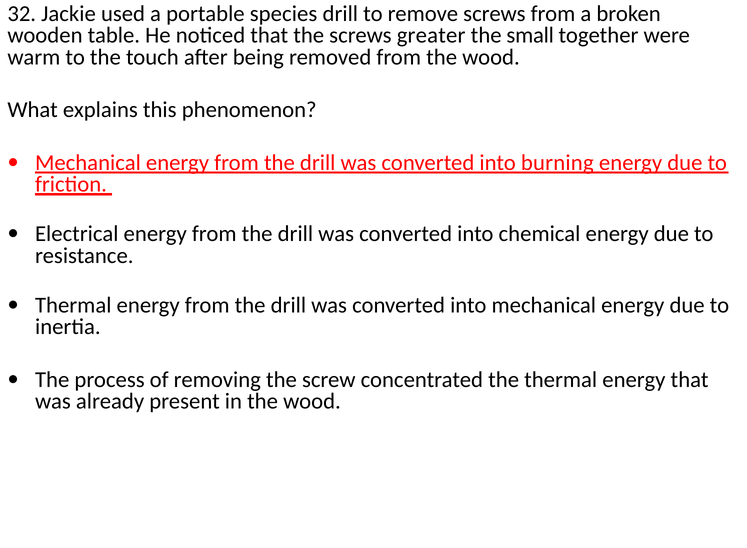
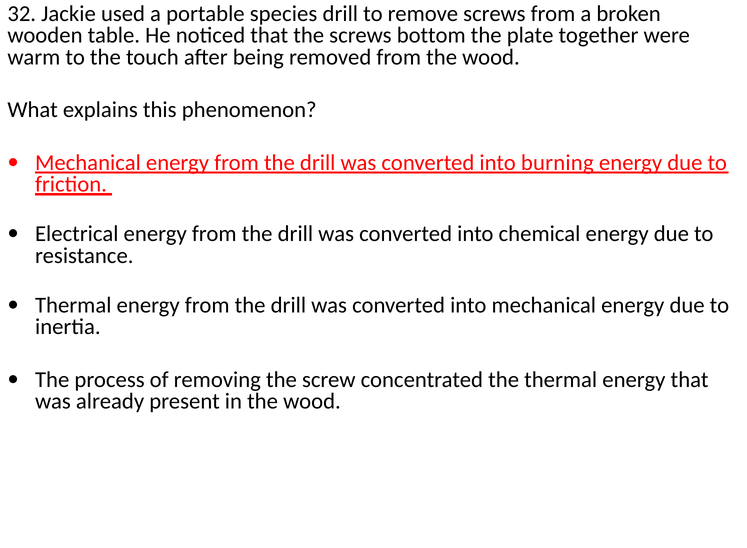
greater: greater -> bottom
small: small -> plate
